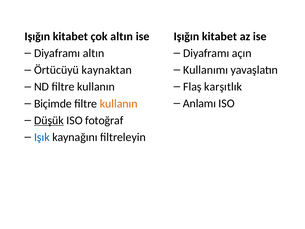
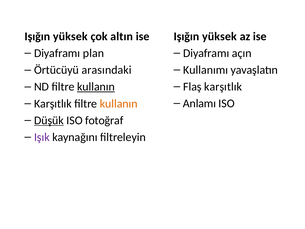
kitabet at (70, 36): kitabet -> yüksek
kitabet at (219, 36): kitabet -> yüksek
Diyaframı altın: altın -> plan
kaynaktan: kaynaktan -> arasındaki
kullanın at (96, 87) underline: none -> present
Biçimde at (53, 103): Biçimde -> Karşıtlık
Işık colour: blue -> purple
